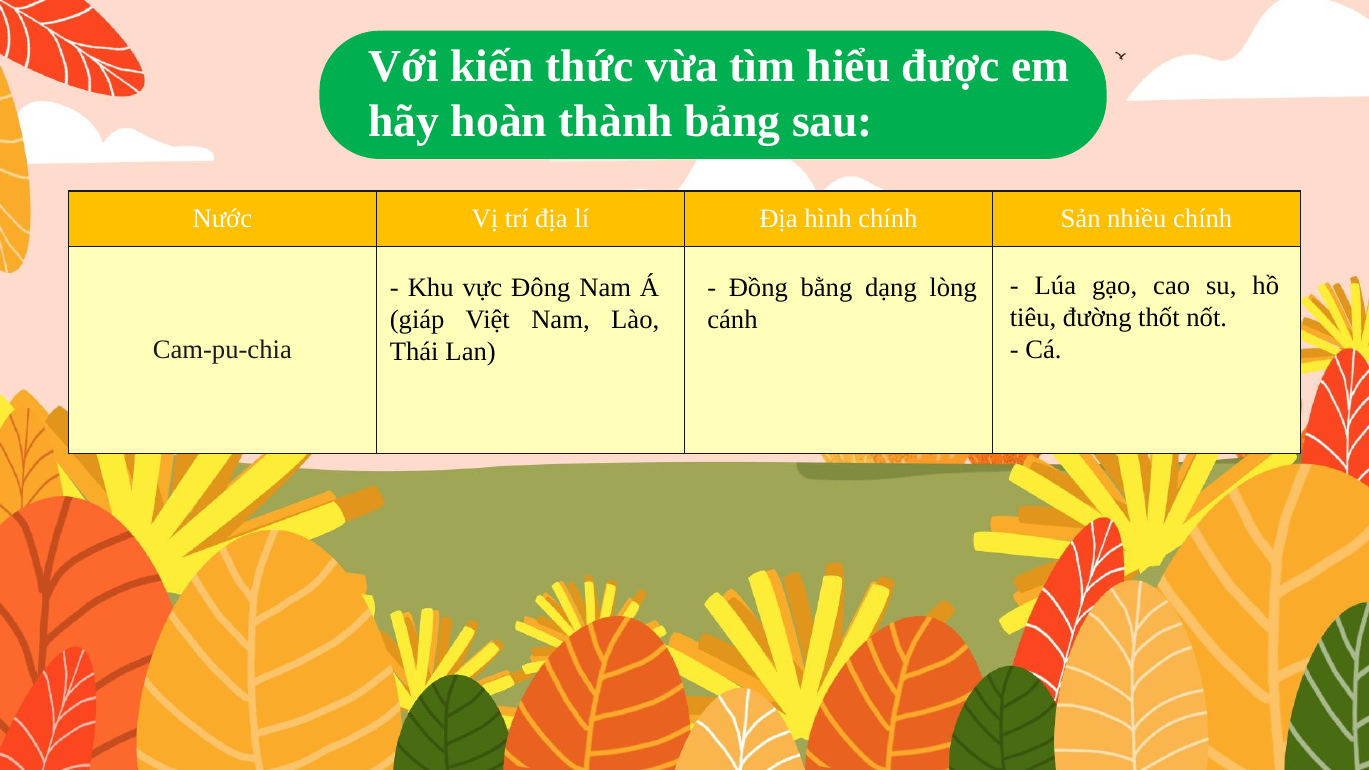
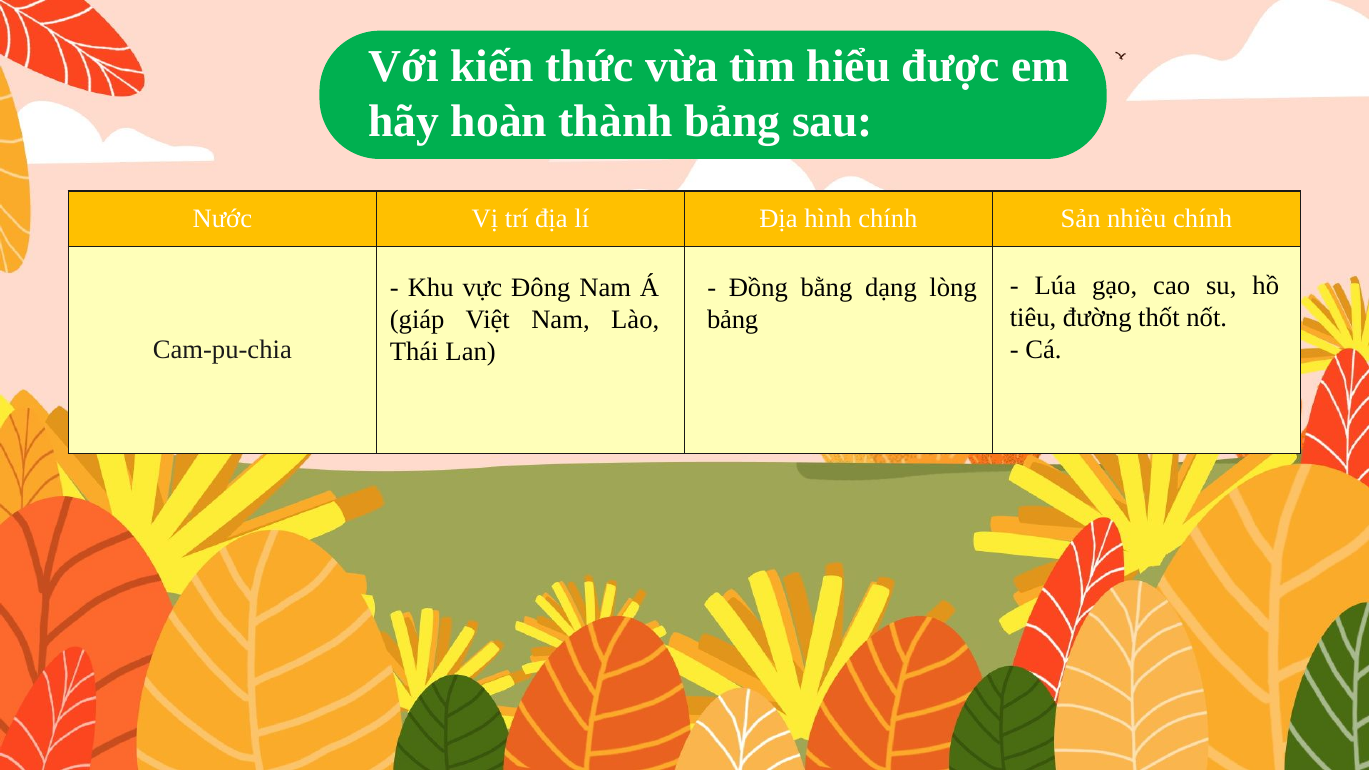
cánh at (733, 320): cánh -> bảng
